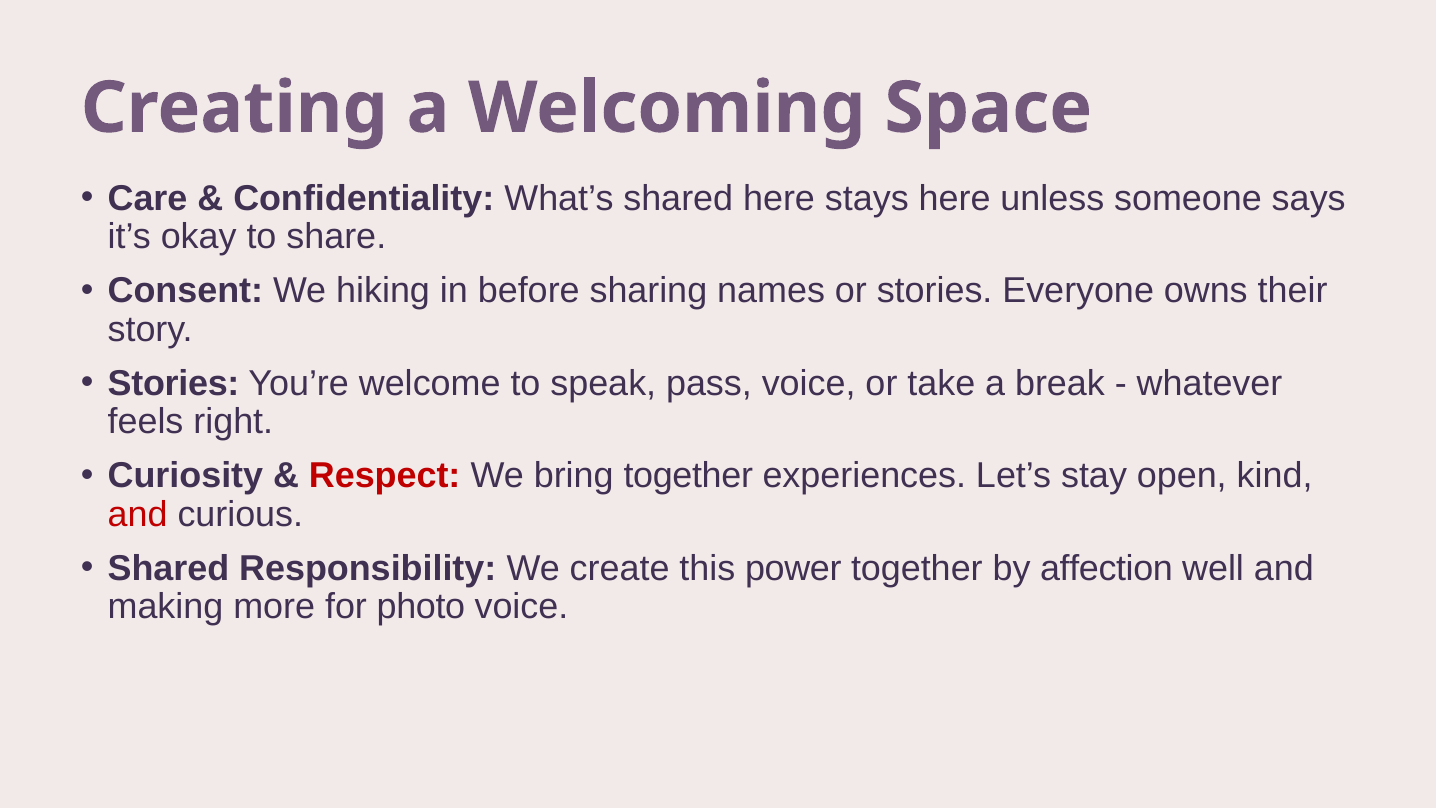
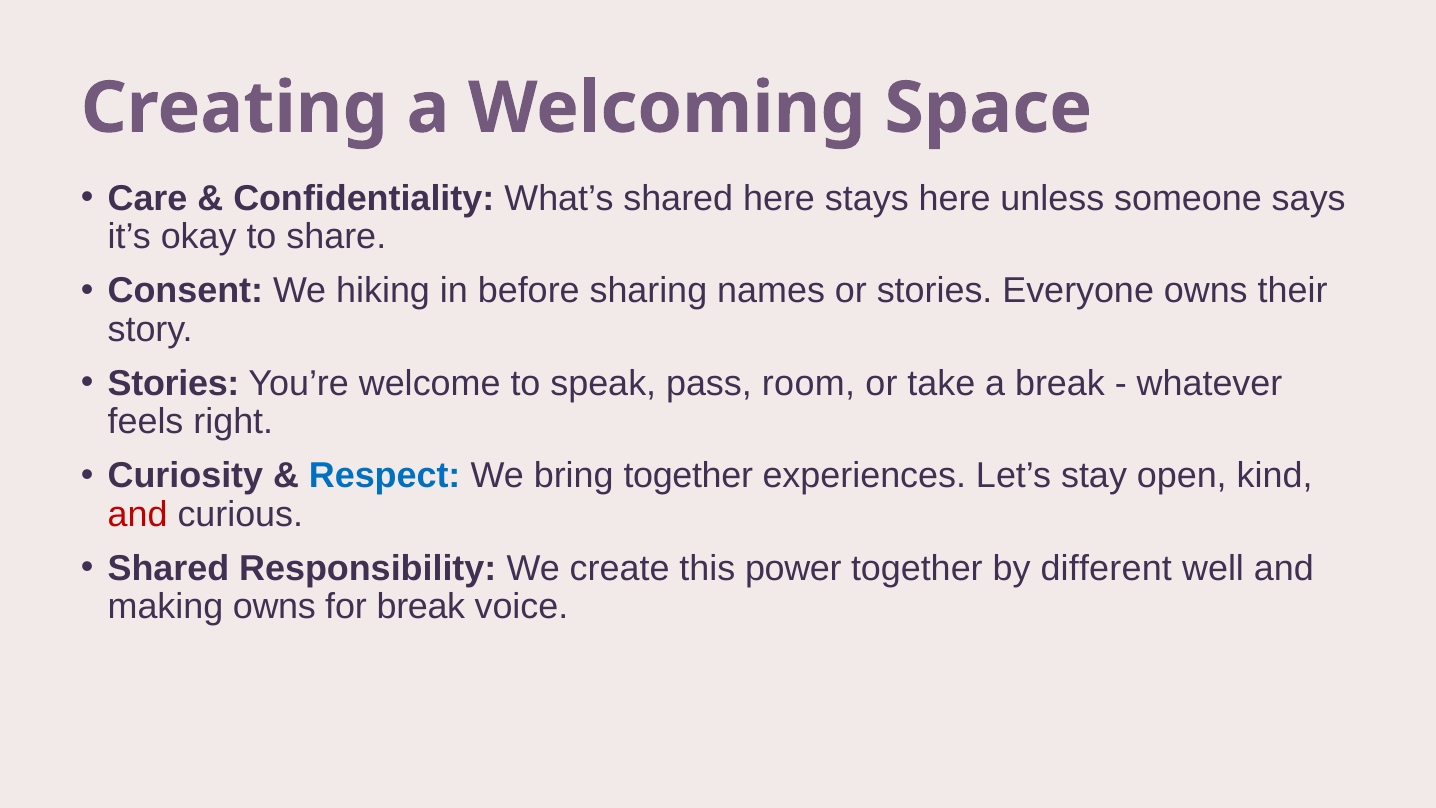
pass voice: voice -> room
Respect colour: red -> blue
affection: affection -> different
making more: more -> owns
for photo: photo -> break
